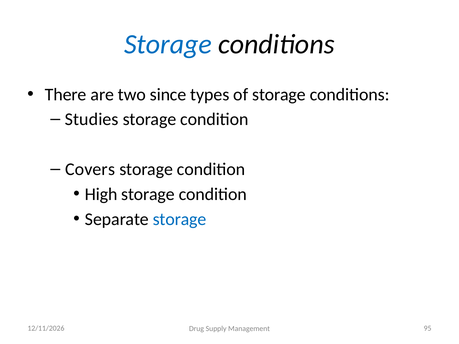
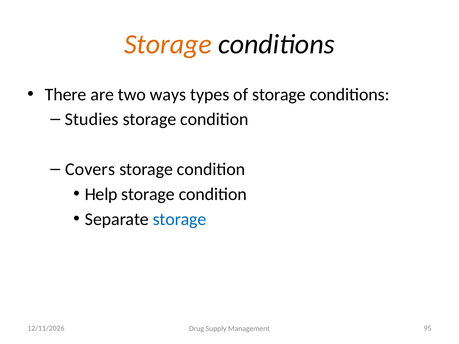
Storage at (168, 44) colour: blue -> orange
since: since -> ways
High: High -> Help
